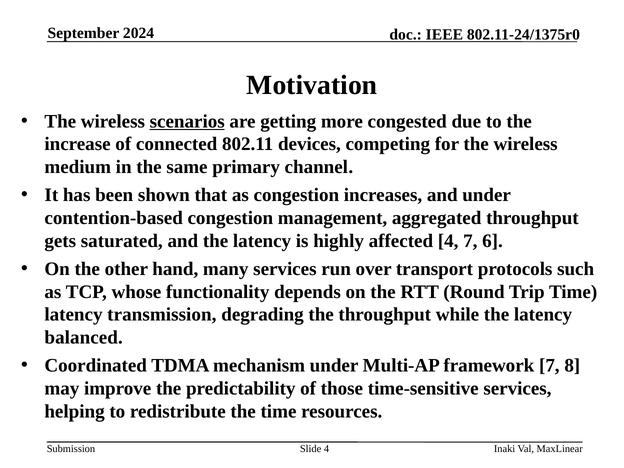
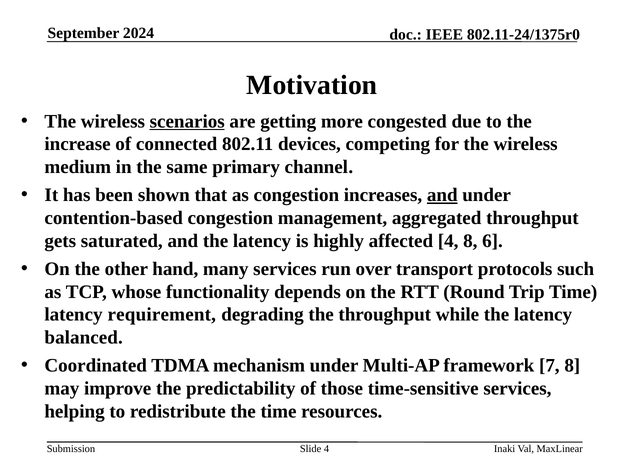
and at (442, 195) underline: none -> present
4 7: 7 -> 8
transmission: transmission -> requirement
